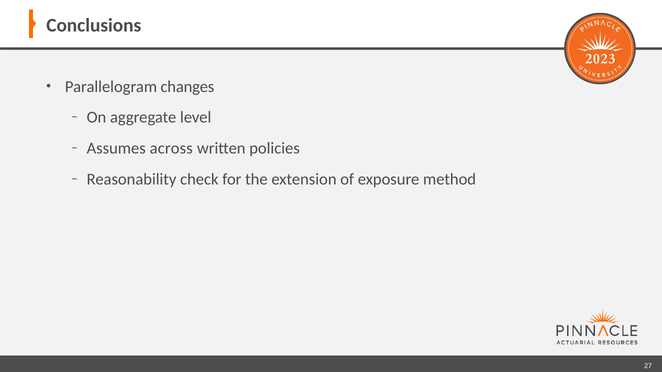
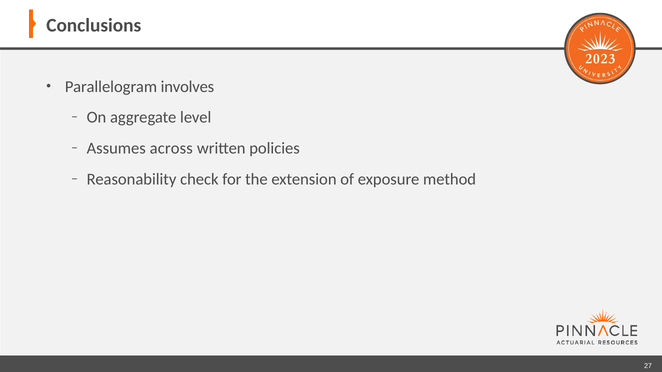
changes: changes -> involves
